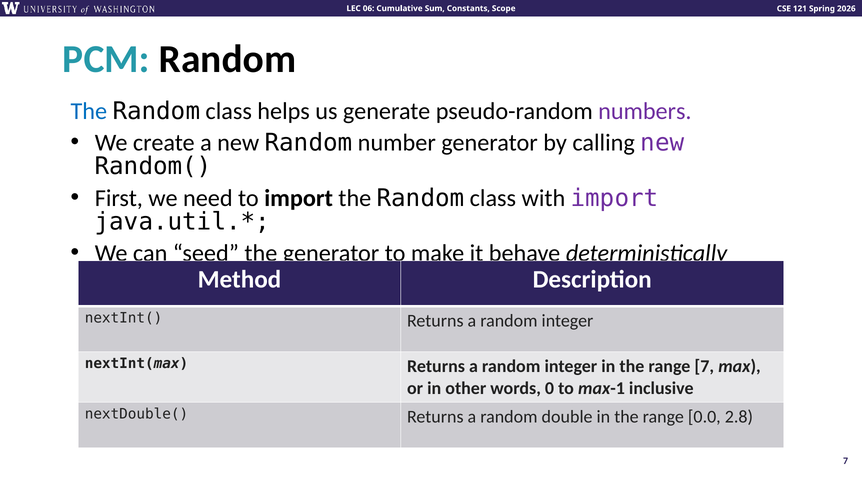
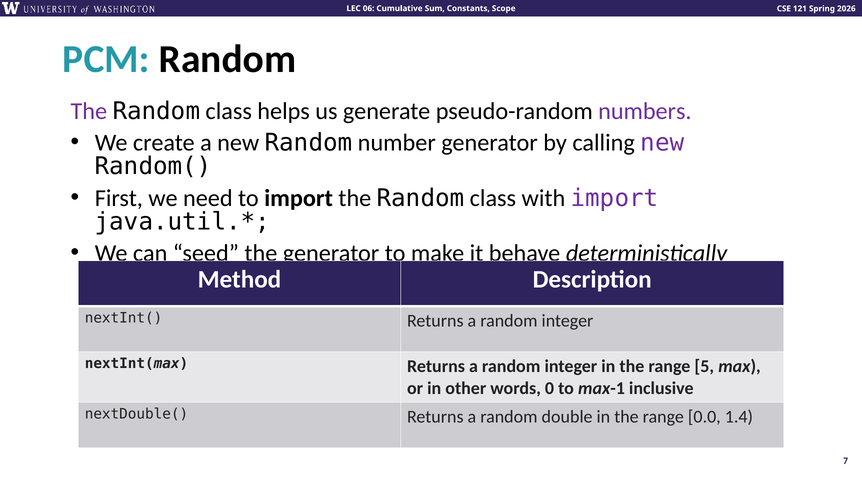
The at (89, 111) colour: blue -> purple
range 7: 7 -> 5
2.8: 2.8 -> 1.4
